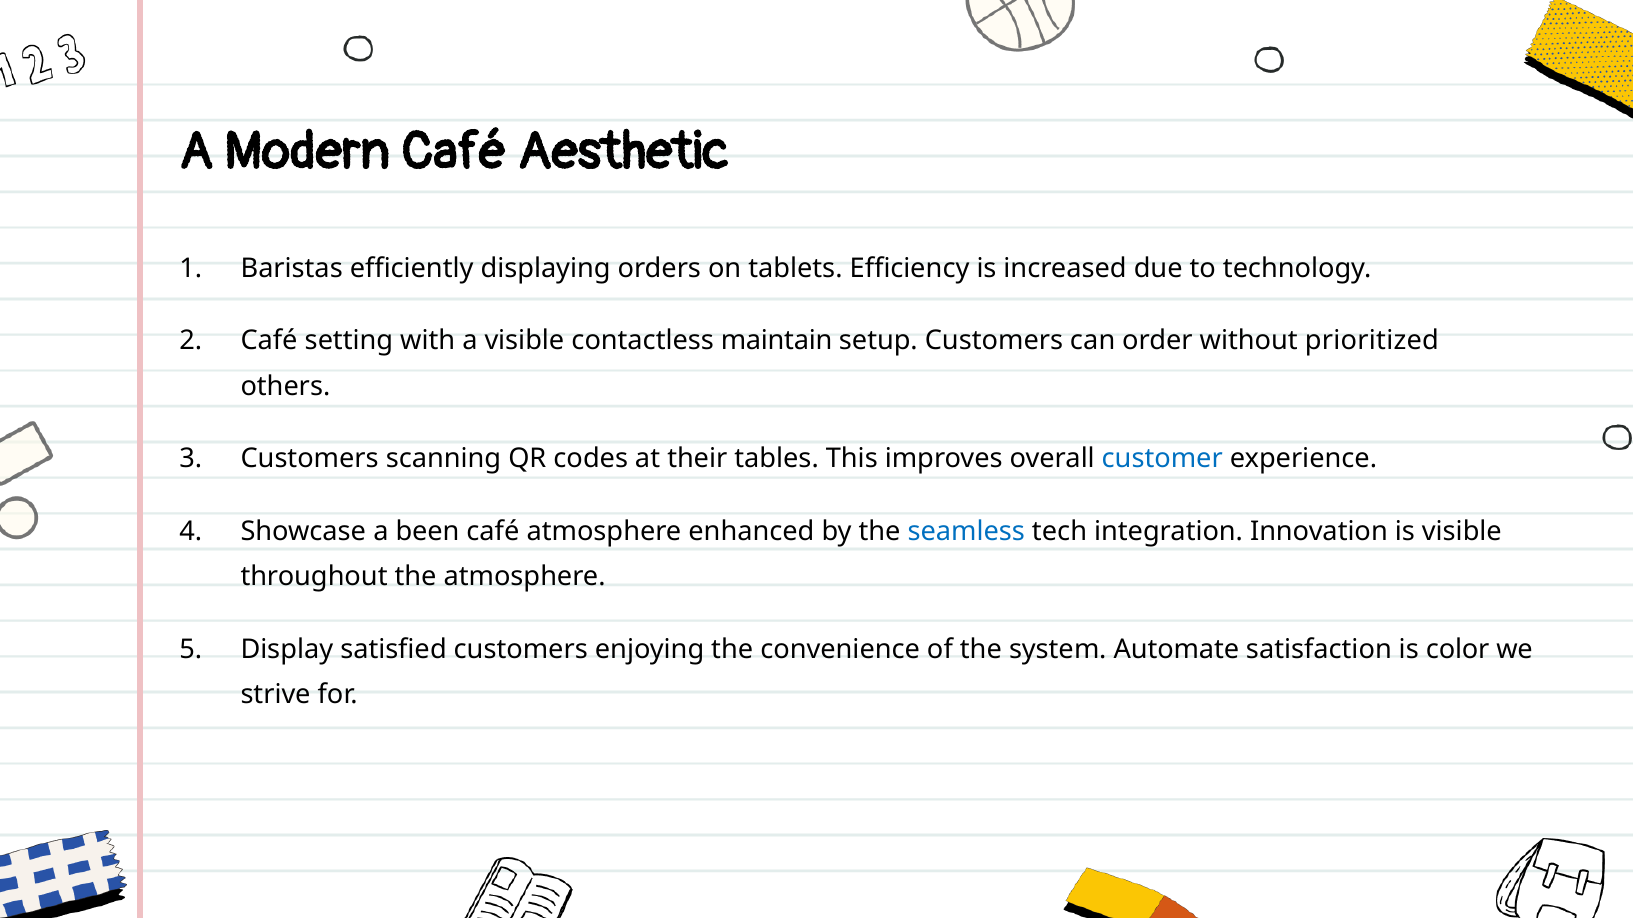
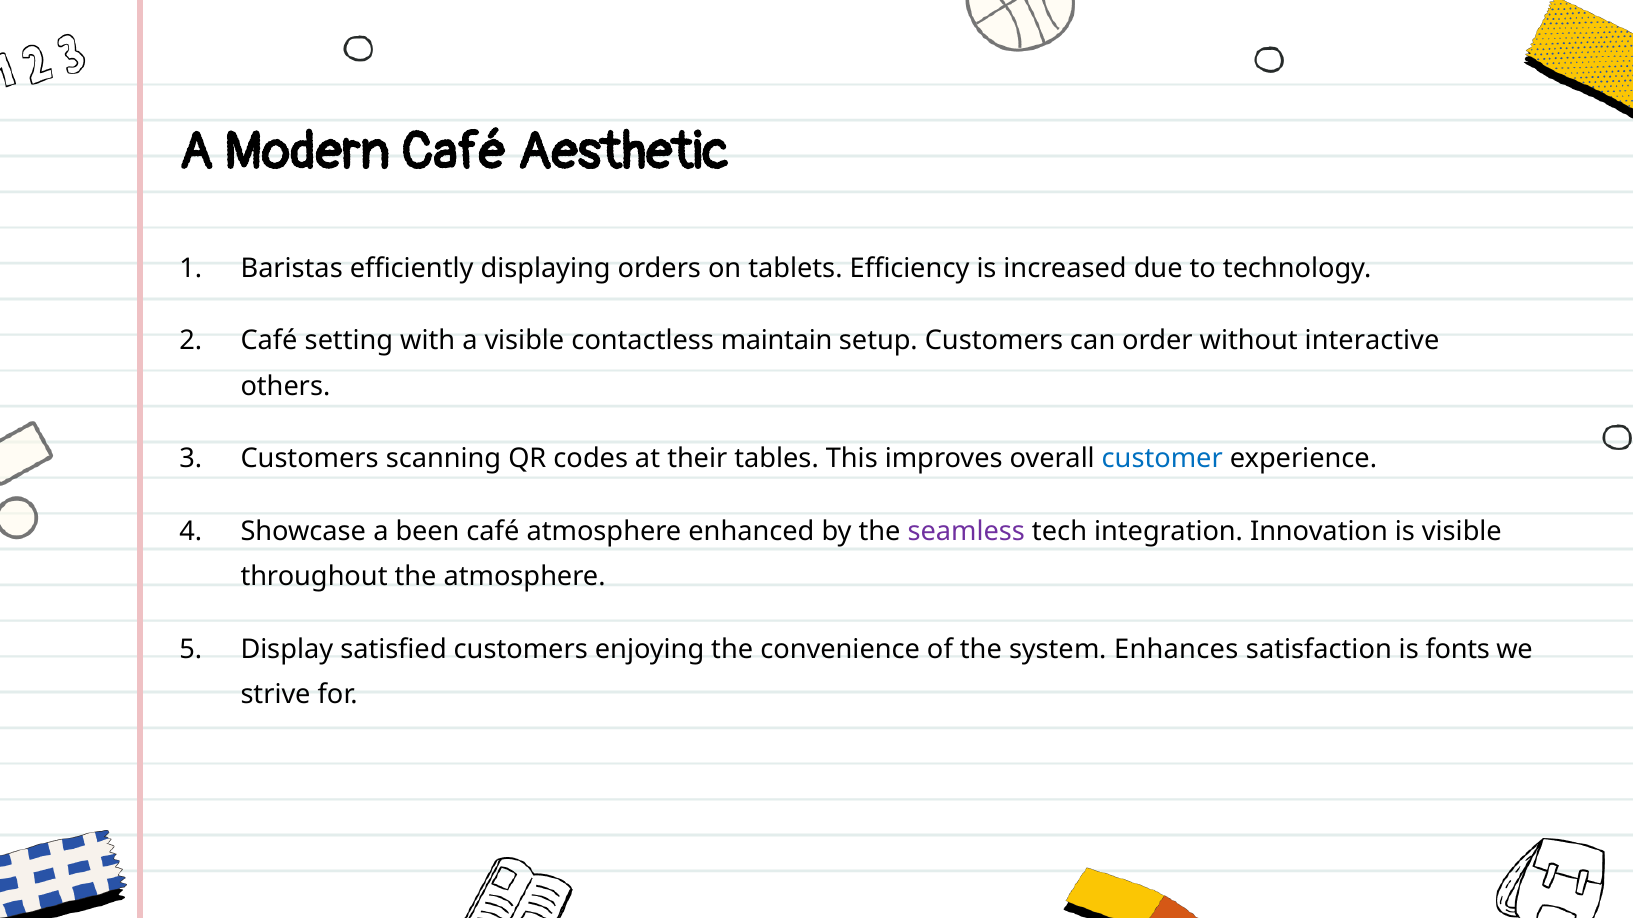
prioritized: prioritized -> interactive
seamless colour: blue -> purple
Automate: Automate -> Enhances
color: color -> fonts
